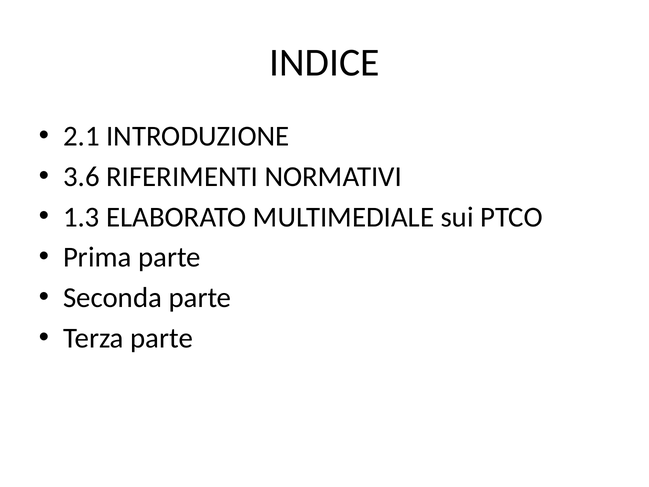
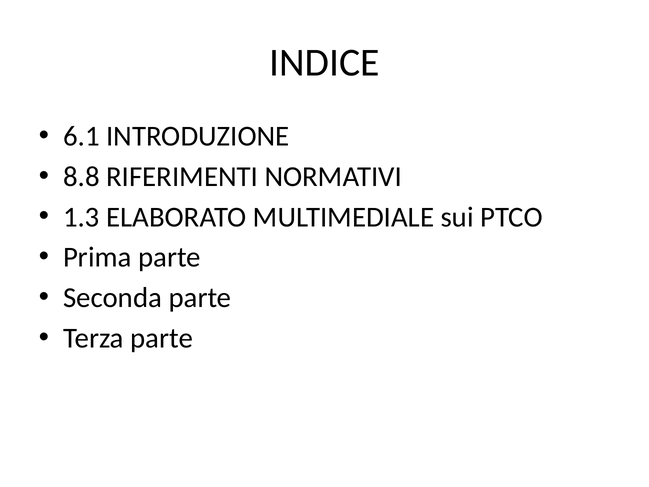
2.1: 2.1 -> 6.1
3.6: 3.6 -> 8.8
